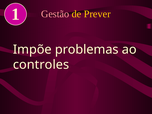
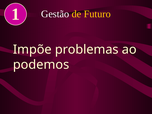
Gestão colour: pink -> white
Prever: Prever -> Futuro
controles: controles -> podemos
